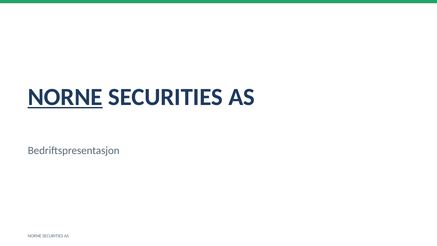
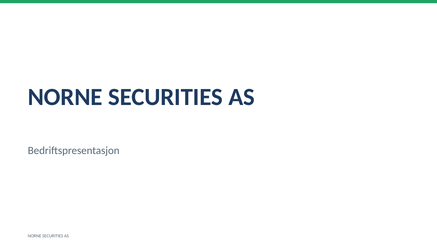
NORNE at (65, 97) underline: present -> none
